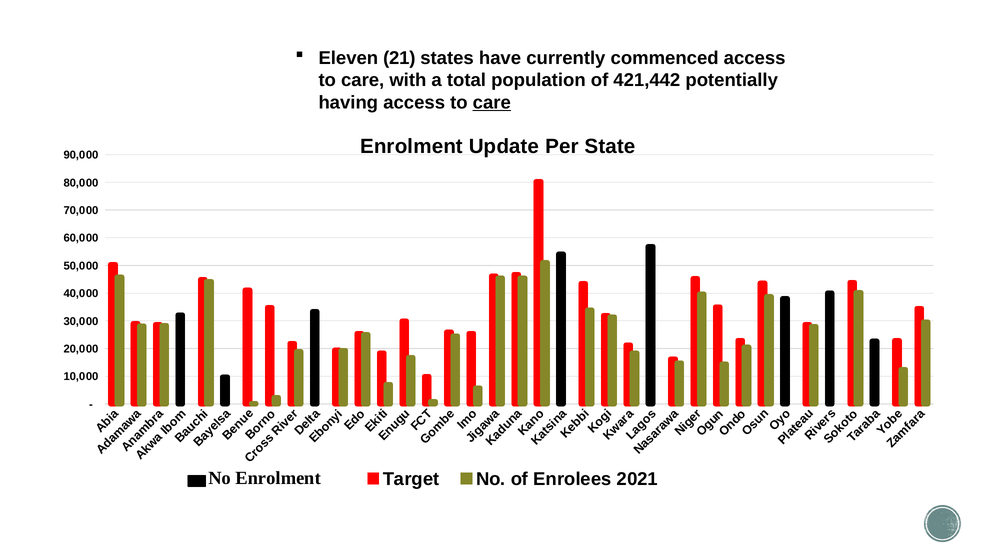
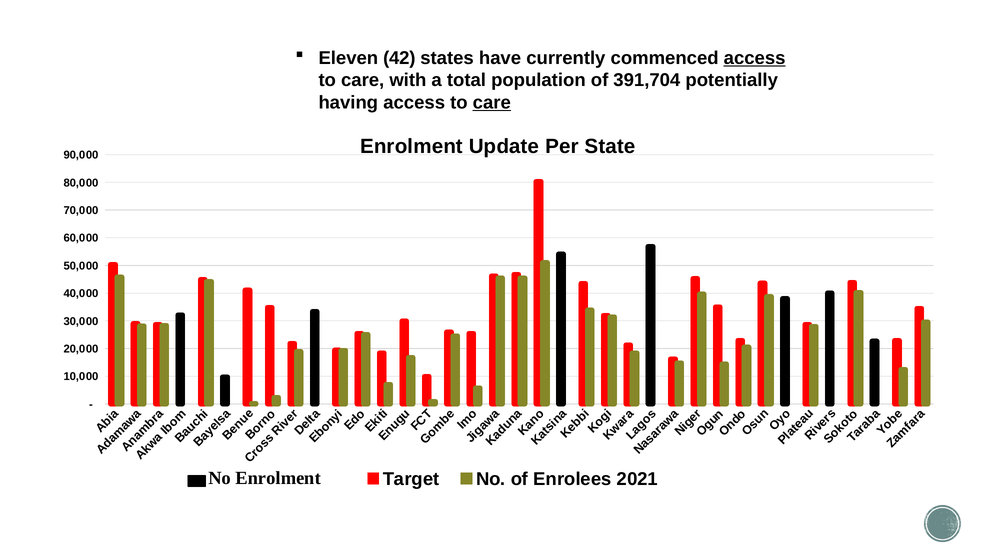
21: 21 -> 42
access at (755, 58) underline: none -> present
421,442: 421,442 -> 391,704
